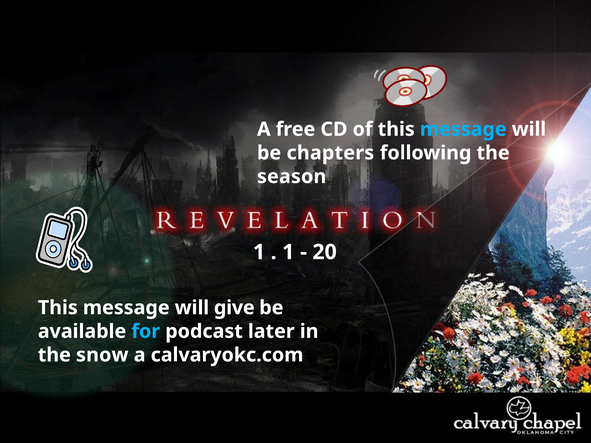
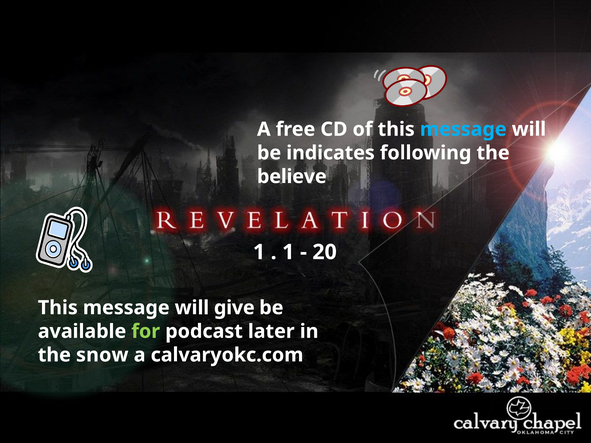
chapters: chapters -> indicates
season: season -> believe
for colour: light blue -> light green
